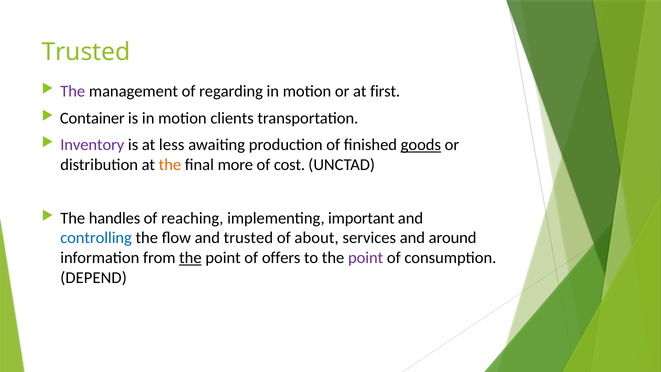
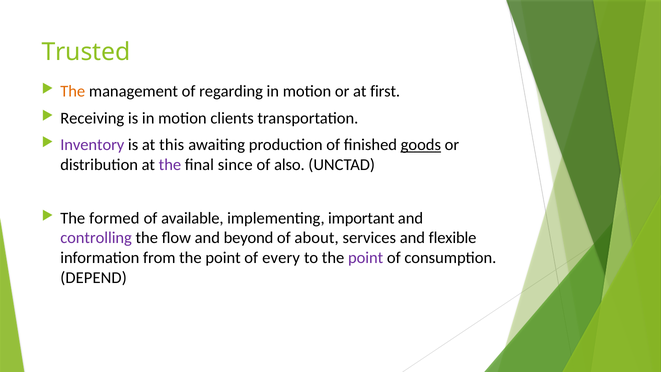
The at (73, 91) colour: purple -> orange
Container: Container -> Receiving
less: less -> this
the at (170, 165) colour: orange -> purple
more: more -> since
cost: cost -> also
handles: handles -> formed
reaching: reaching -> available
controlling colour: blue -> purple
and trusted: trusted -> beyond
around: around -> flexible
the at (190, 258) underline: present -> none
offers: offers -> every
